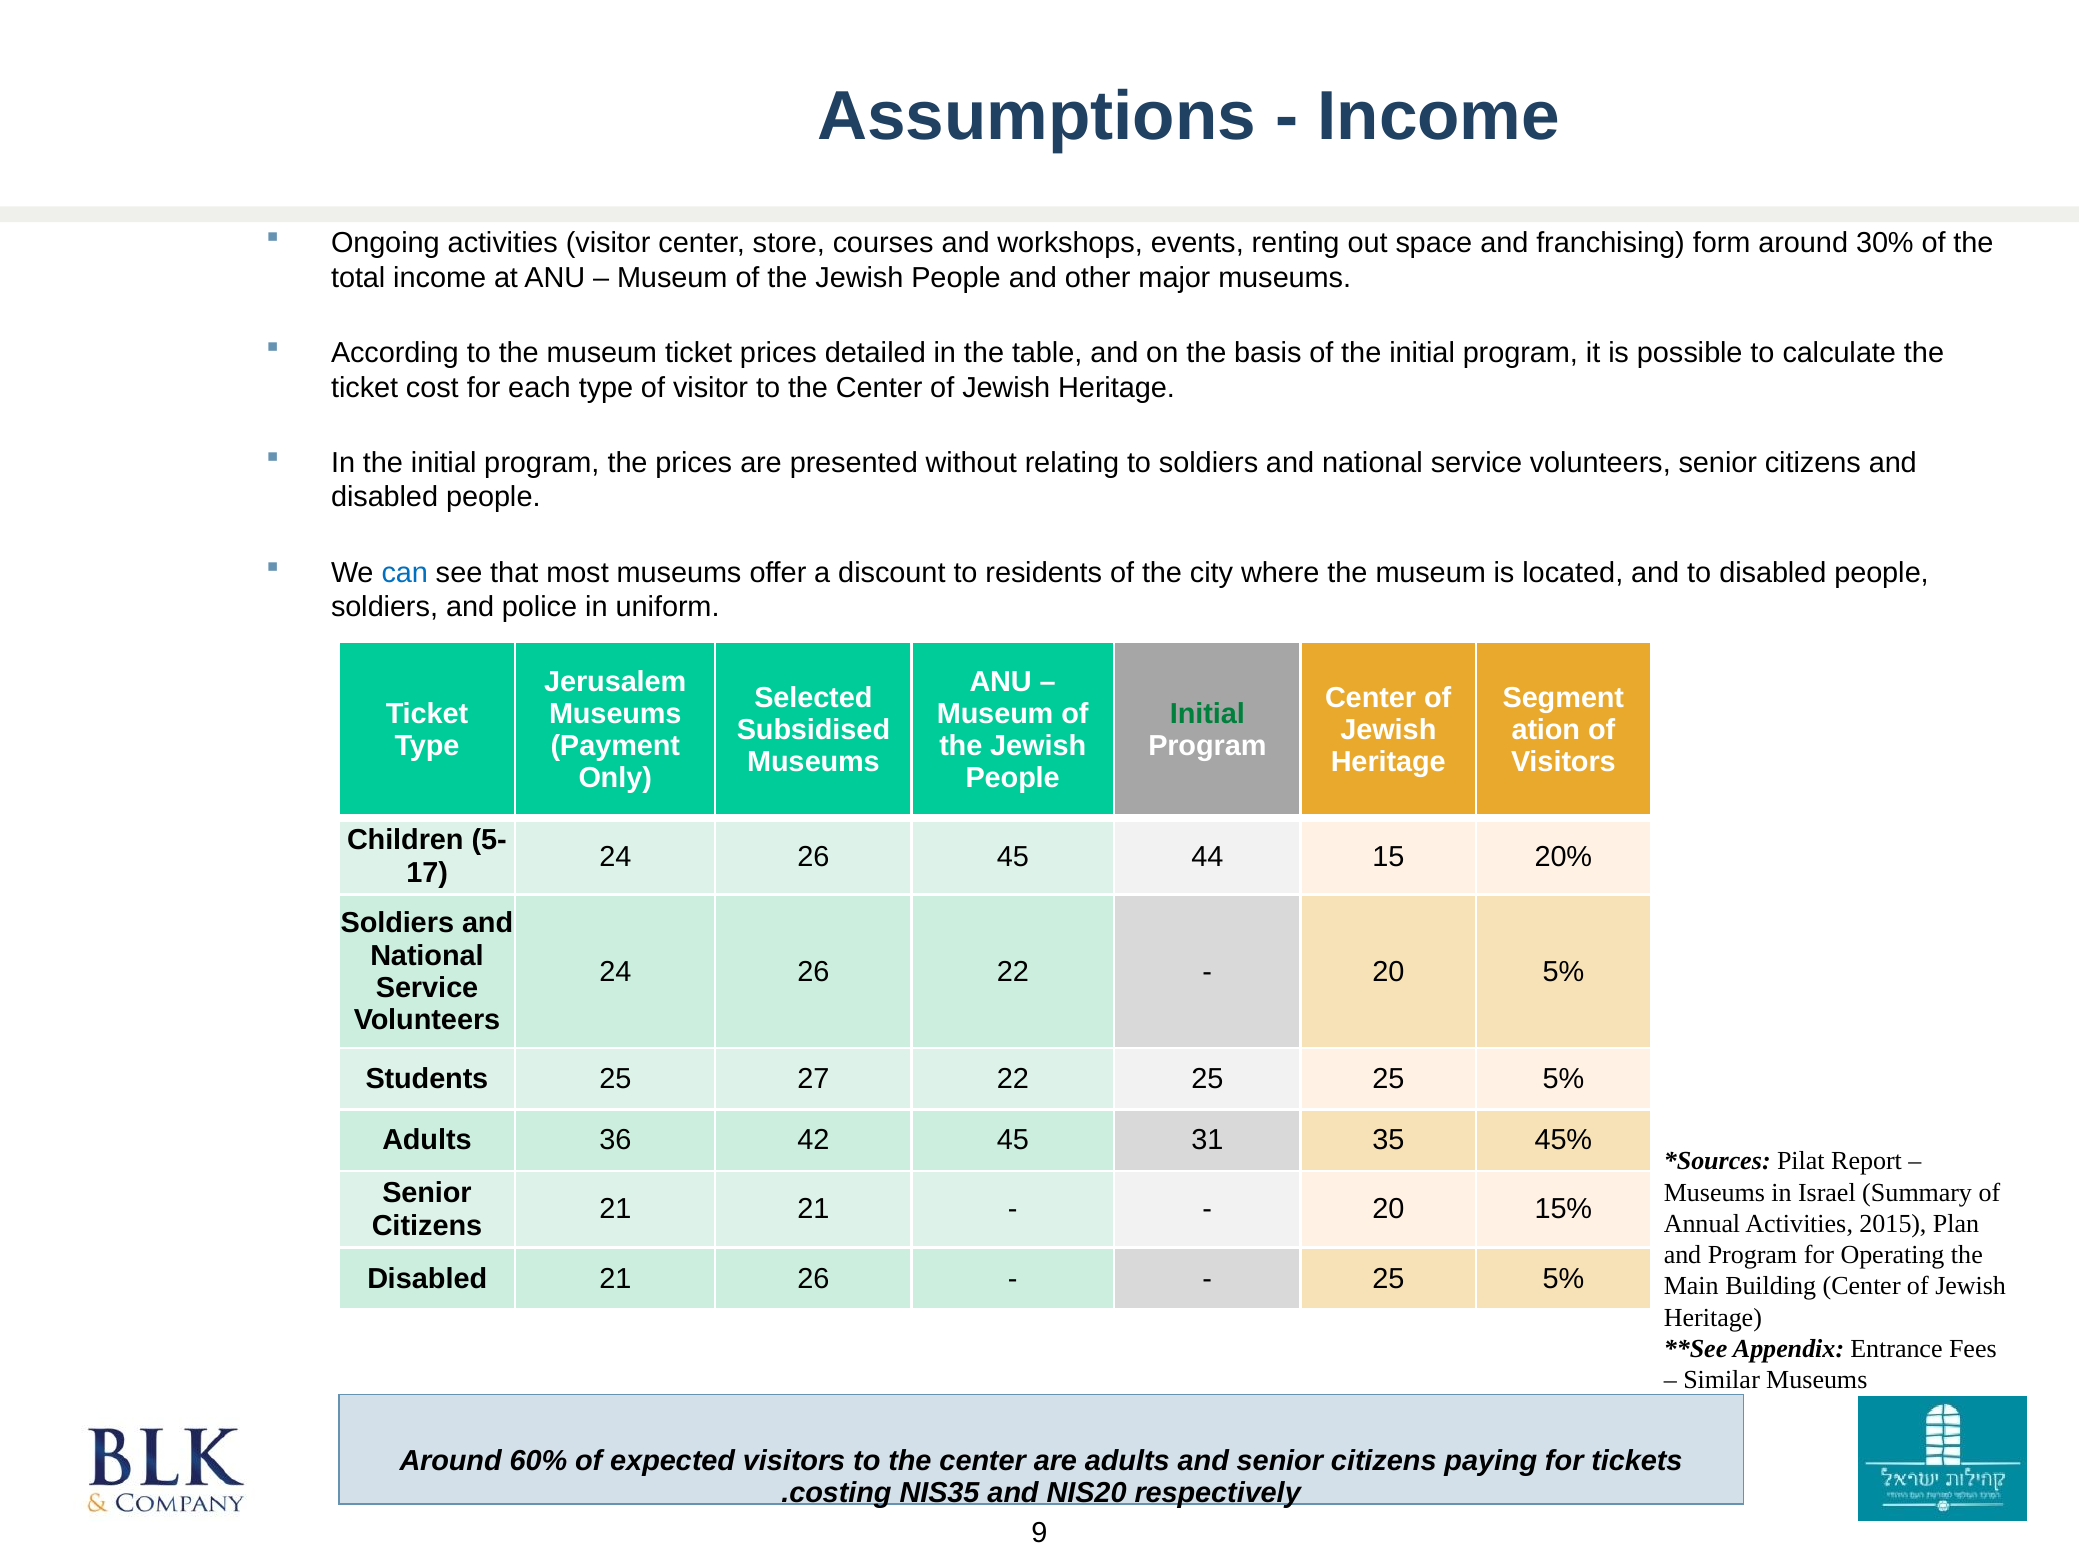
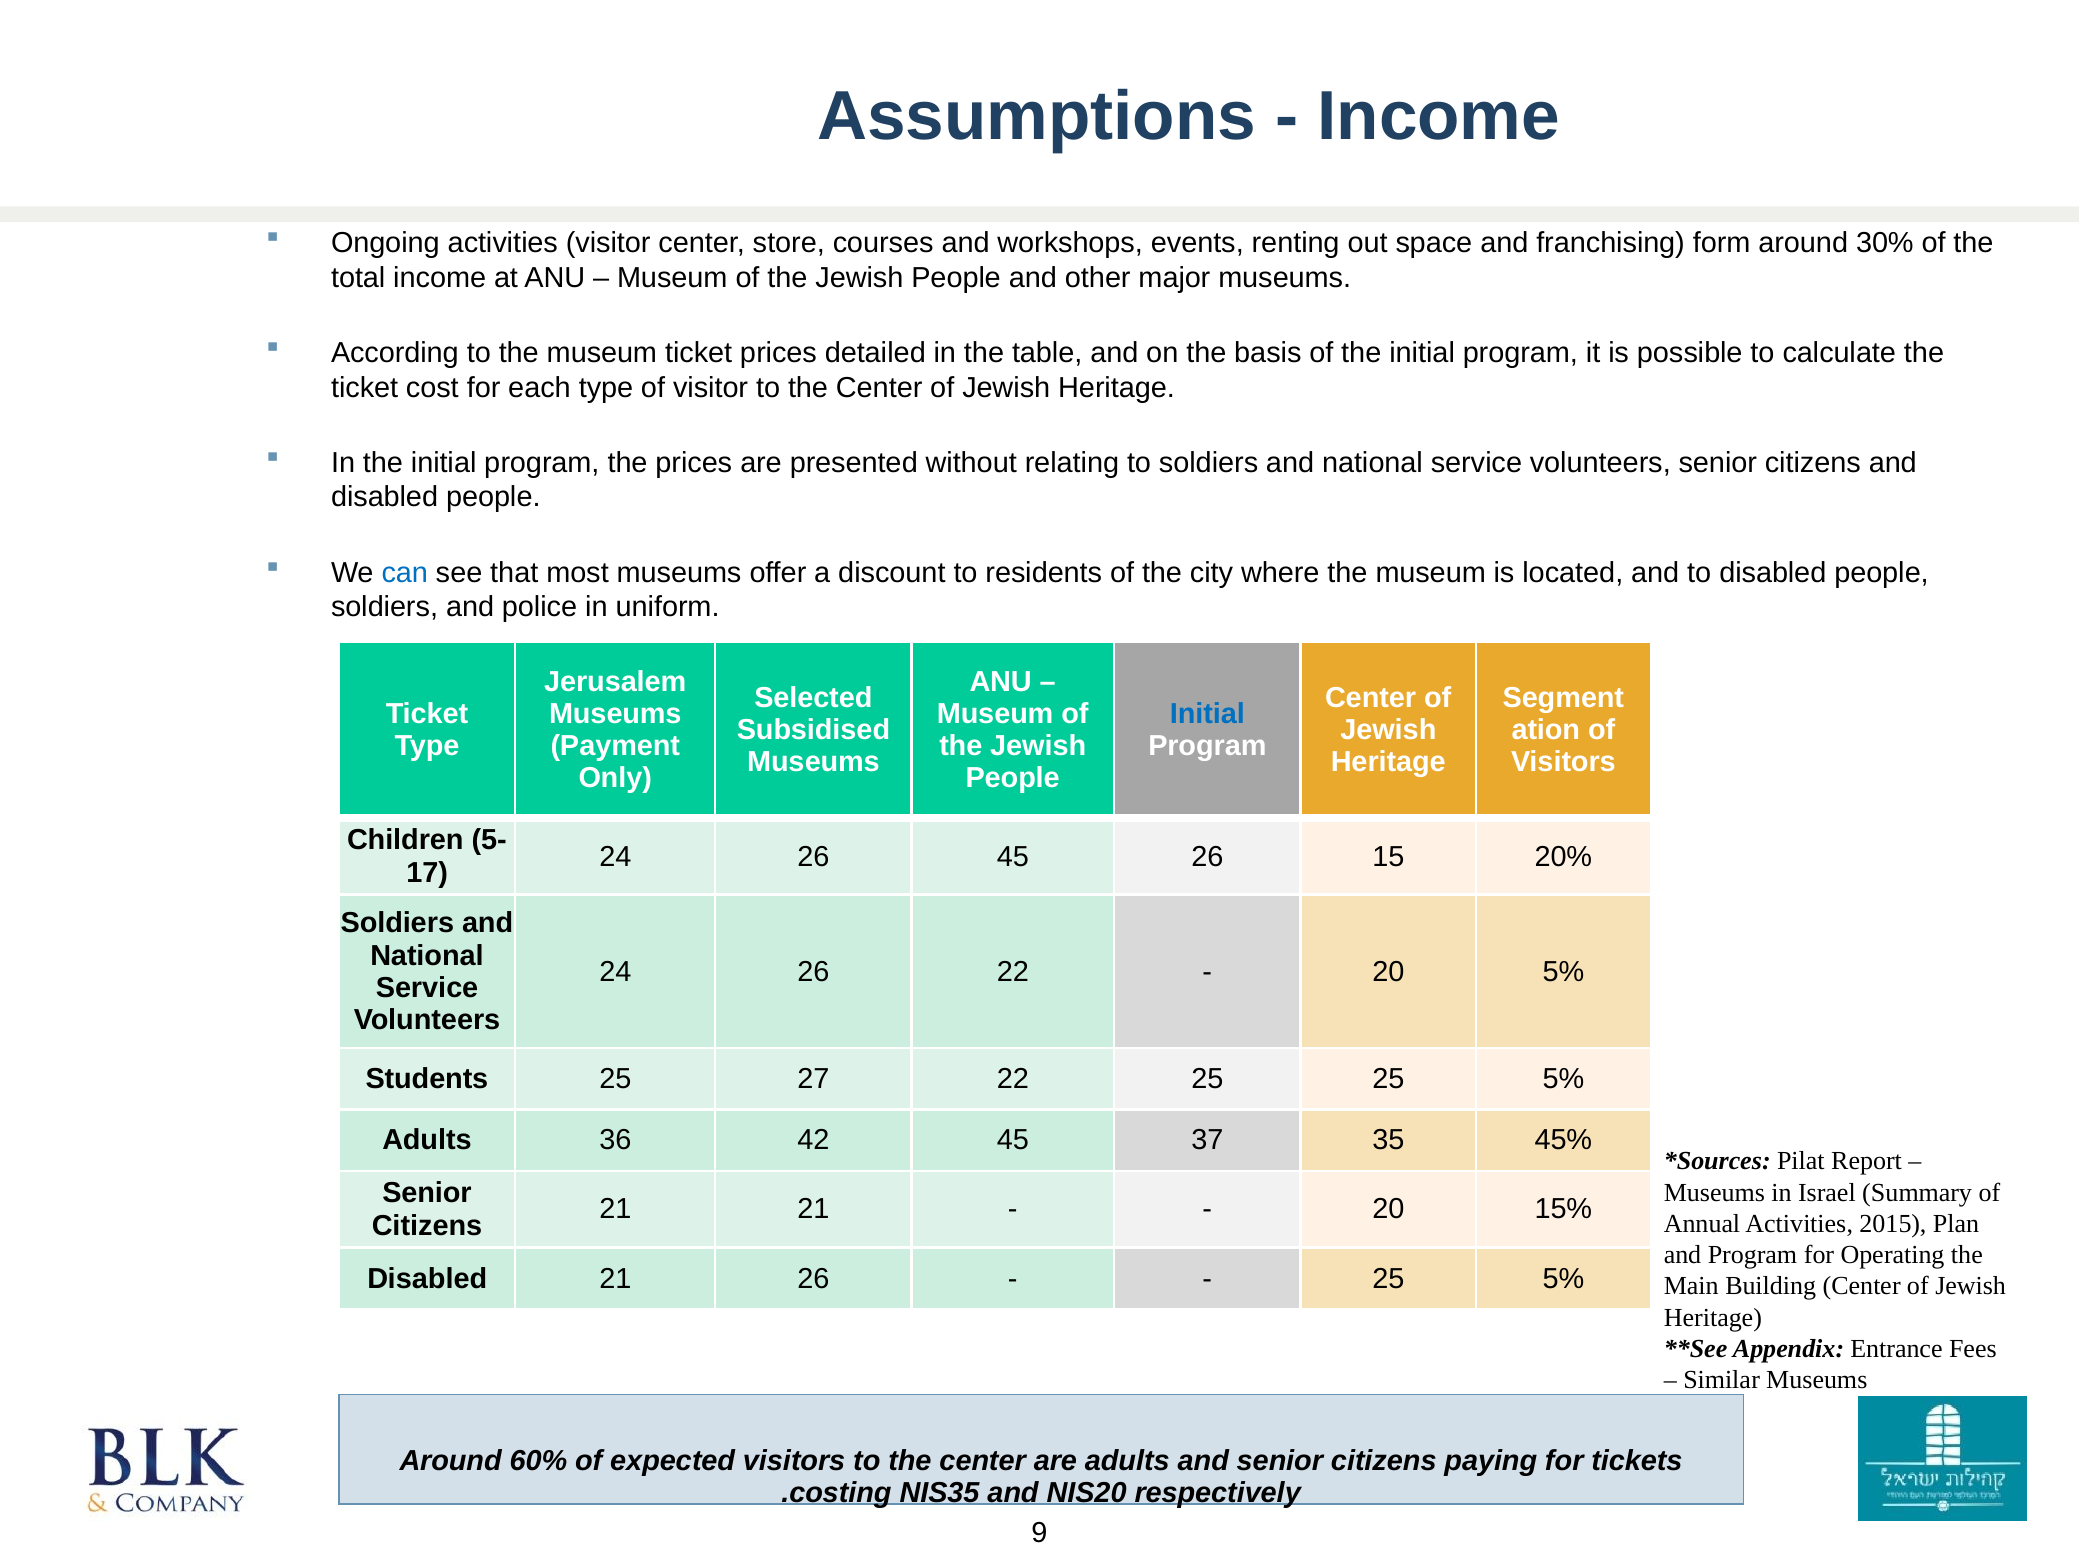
Initial at (1207, 714) colour: green -> blue
45 44: 44 -> 26
31: 31 -> 37
